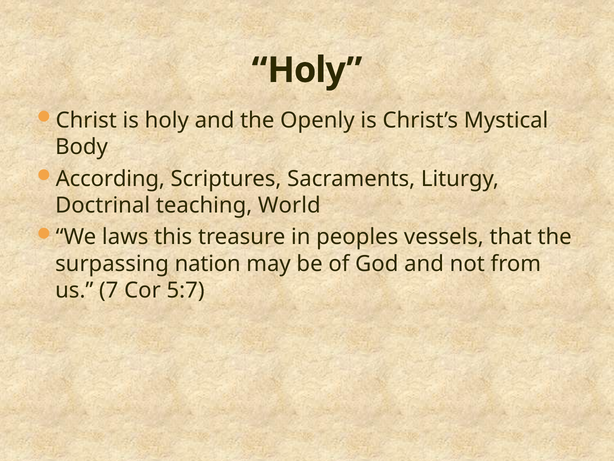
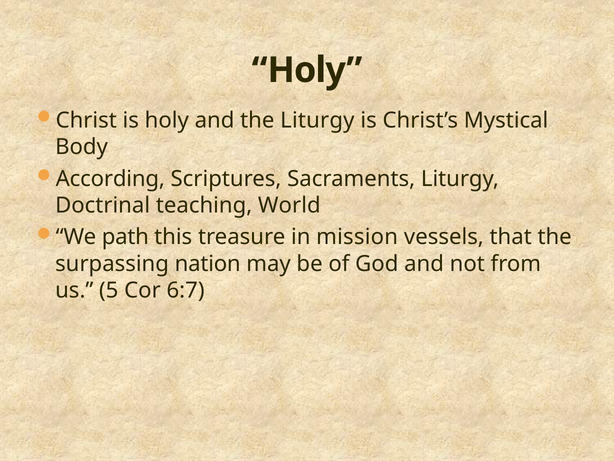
the Openly: Openly -> Liturgy
laws: laws -> path
peoples: peoples -> mission
7: 7 -> 5
5:7: 5:7 -> 6:7
